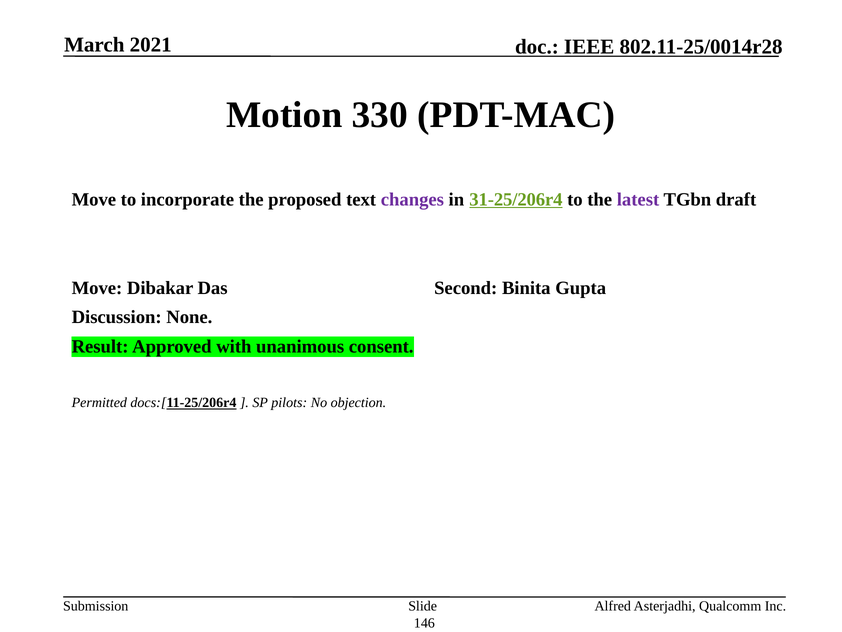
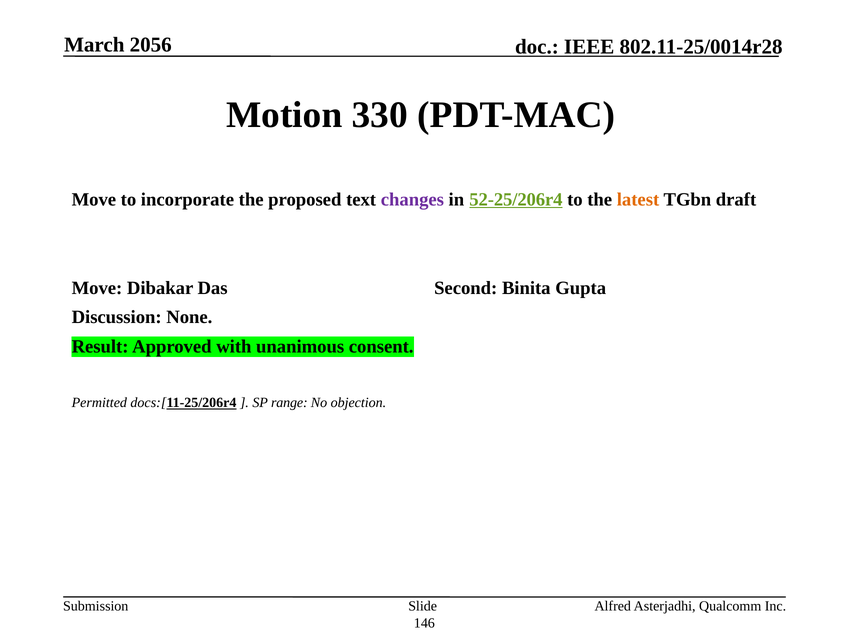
2021: 2021 -> 2056
31-25/206r4: 31-25/206r4 -> 52-25/206r4
latest colour: purple -> orange
pilots: pilots -> range
